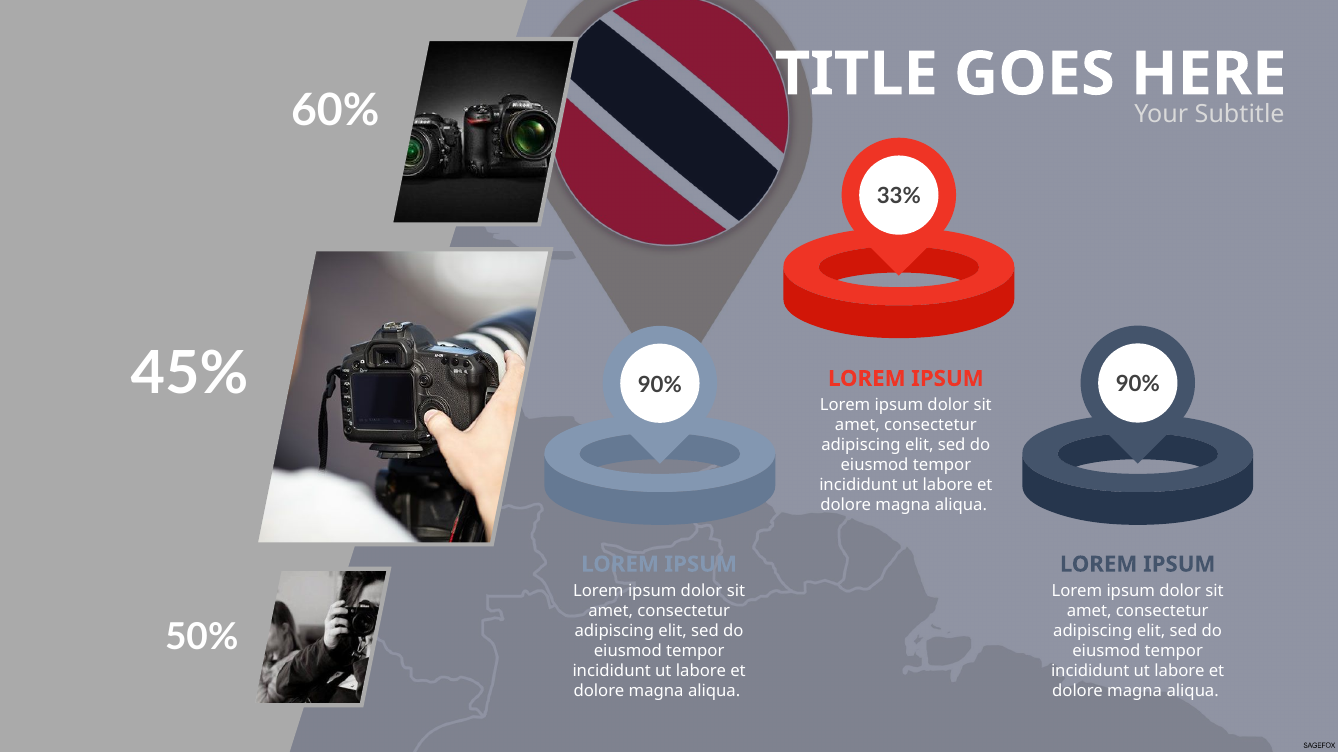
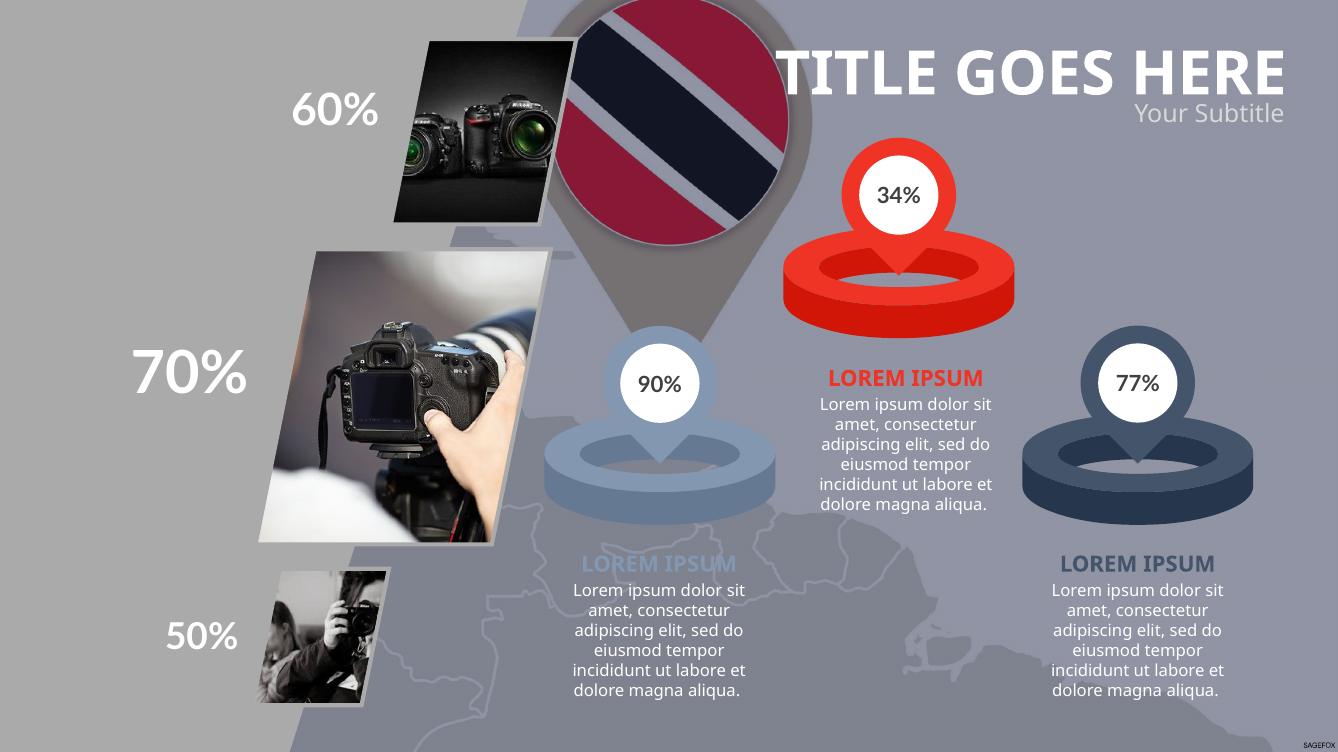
33%: 33% -> 34%
45%: 45% -> 70%
90% at (1138, 385): 90% -> 77%
